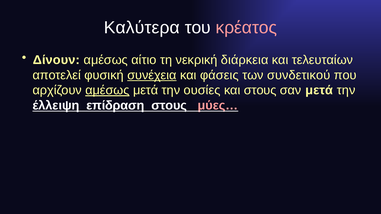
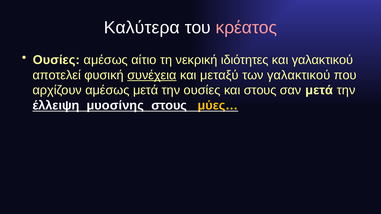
Δίνουν at (56, 60): Δίνουν -> Ουσίες
διάρκεια: διάρκεια -> ιδιότητες
και τελευταίων: τελευταίων -> γαλακτικού
φάσεις: φάσεις -> μεταξύ
των συνδετικού: συνδετικού -> γαλακτικού
αμέσως at (107, 90) underline: present -> none
επίδραση: επίδραση -> μυοσίνης
μύες… colour: pink -> yellow
